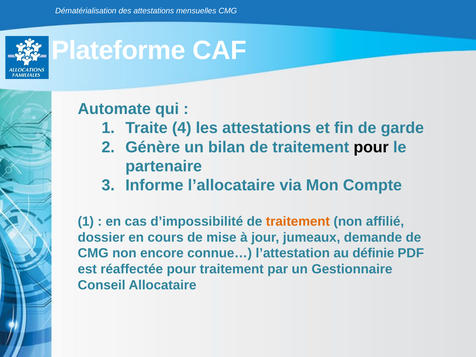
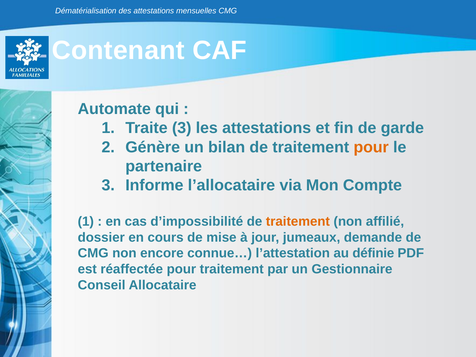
Plateforme: Plateforme -> Contenant
Traite 4: 4 -> 3
pour at (371, 147) colour: black -> orange
